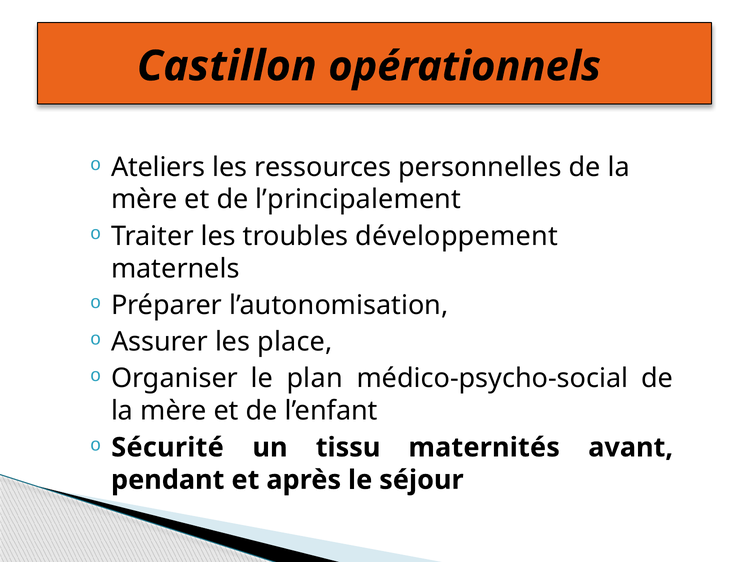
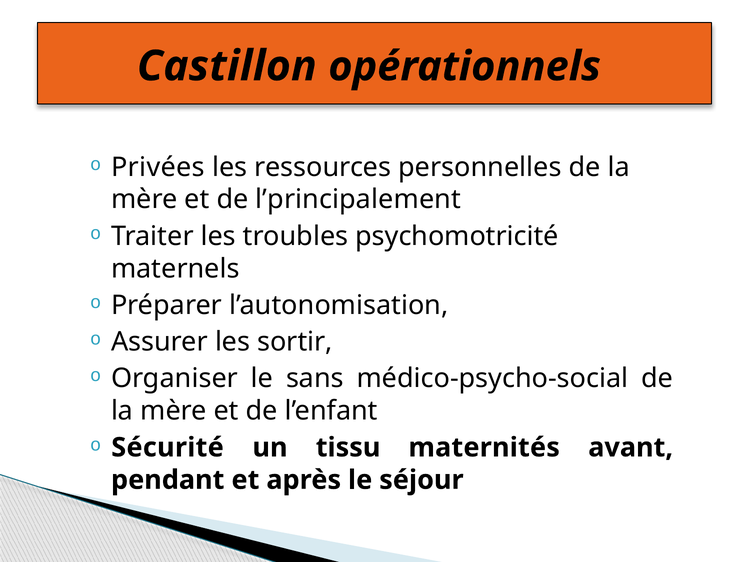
Ateliers: Ateliers -> Privées
développement: développement -> psychomotricité
place: place -> sortir
plan: plan -> sans
